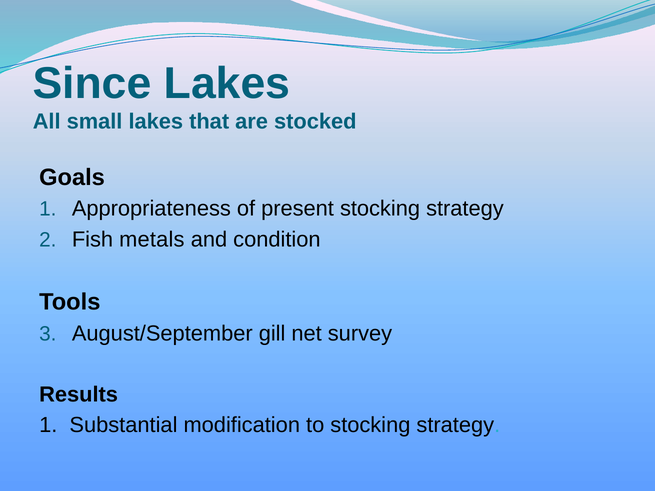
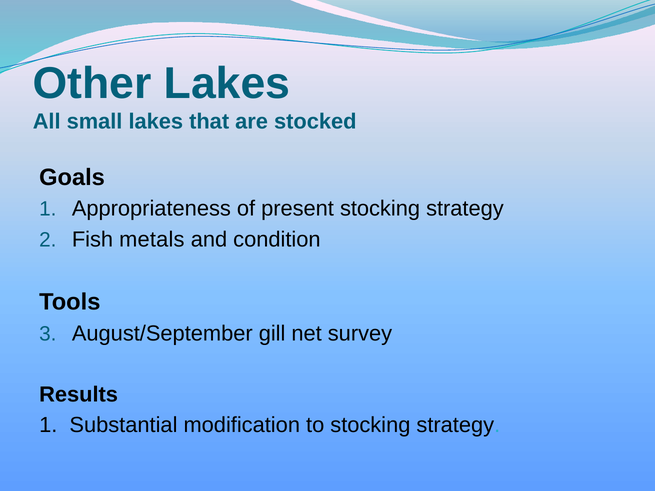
Since: Since -> Other
